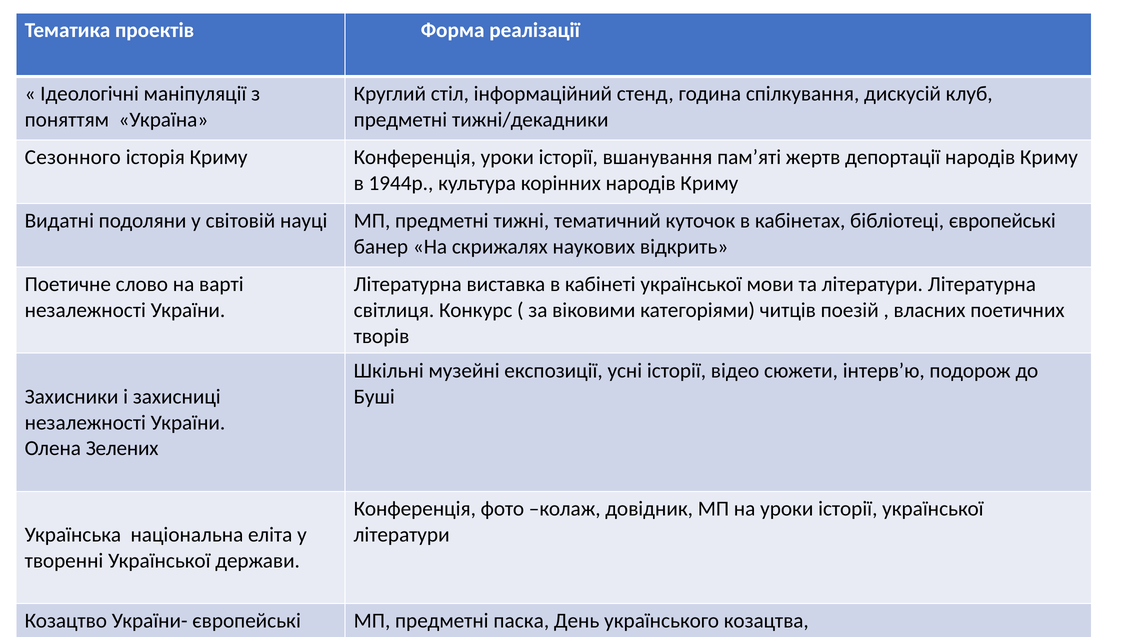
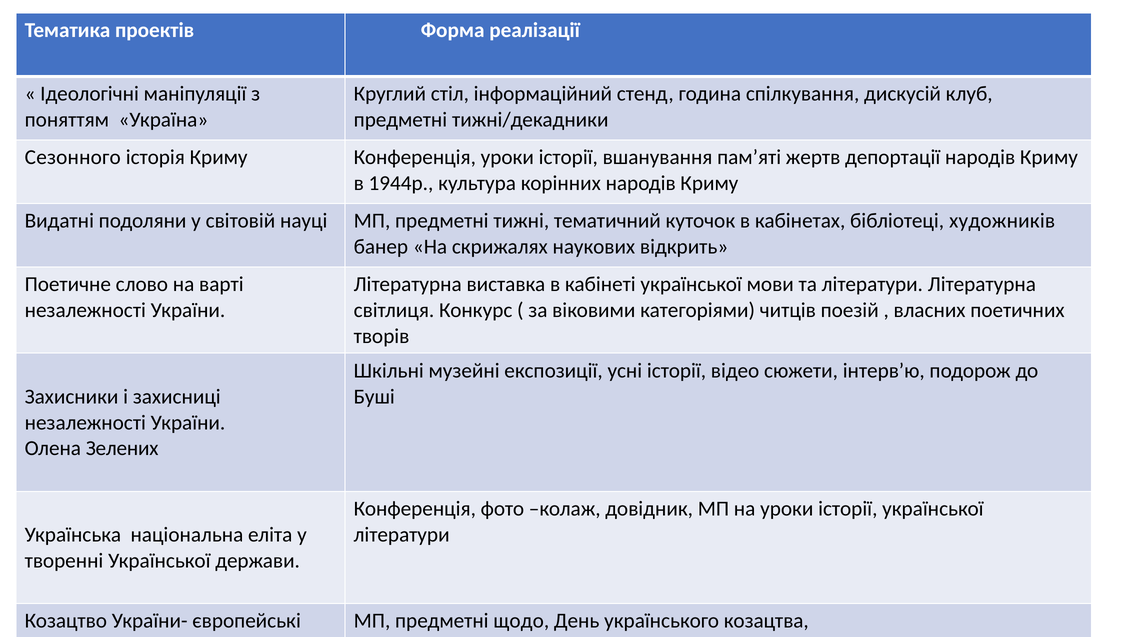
бібліотеці європейські: європейські -> художників
паска: паска -> щодо
